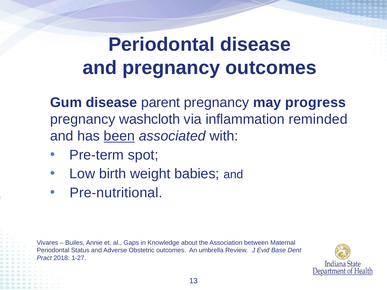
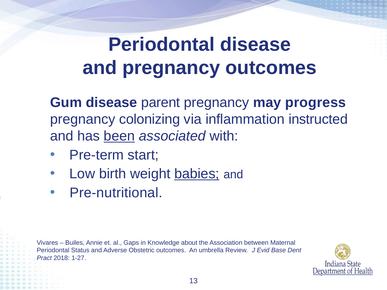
washcloth: washcloth -> colonizing
reminded: reminded -> instructed
spot: spot -> start
babies underline: none -> present
